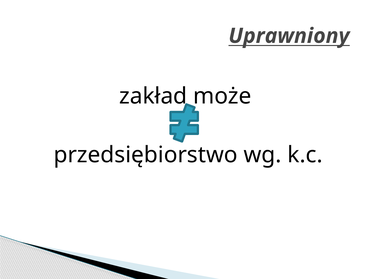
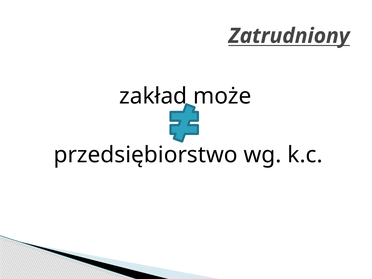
Uprawniony: Uprawniony -> Zatrudniony
